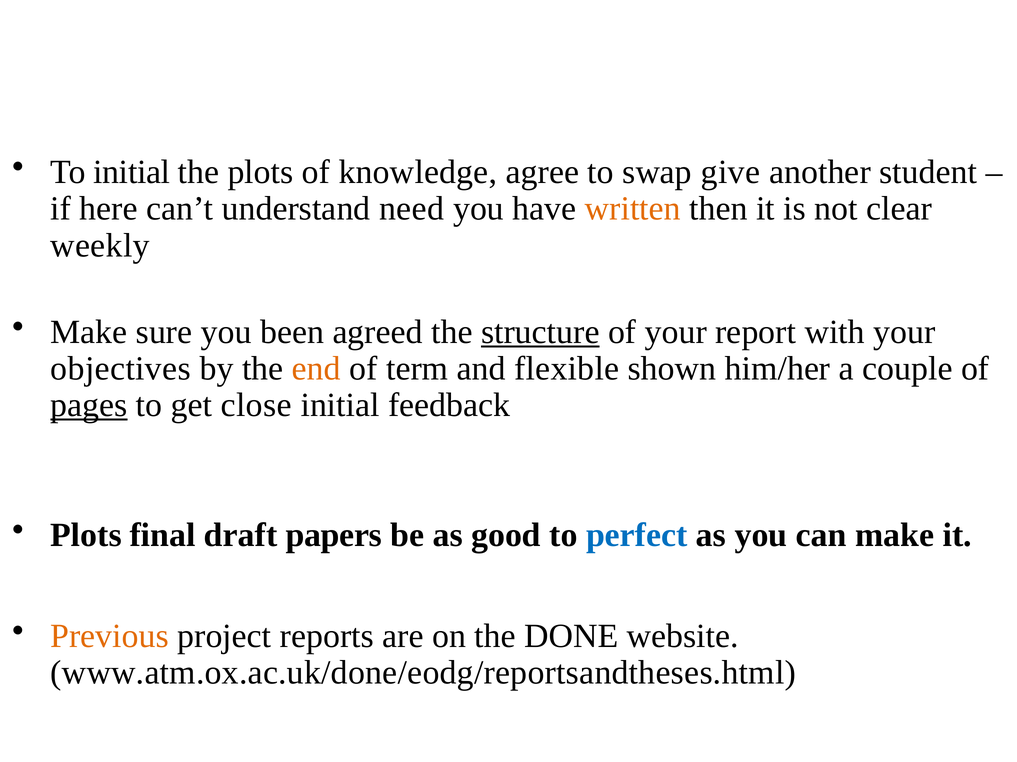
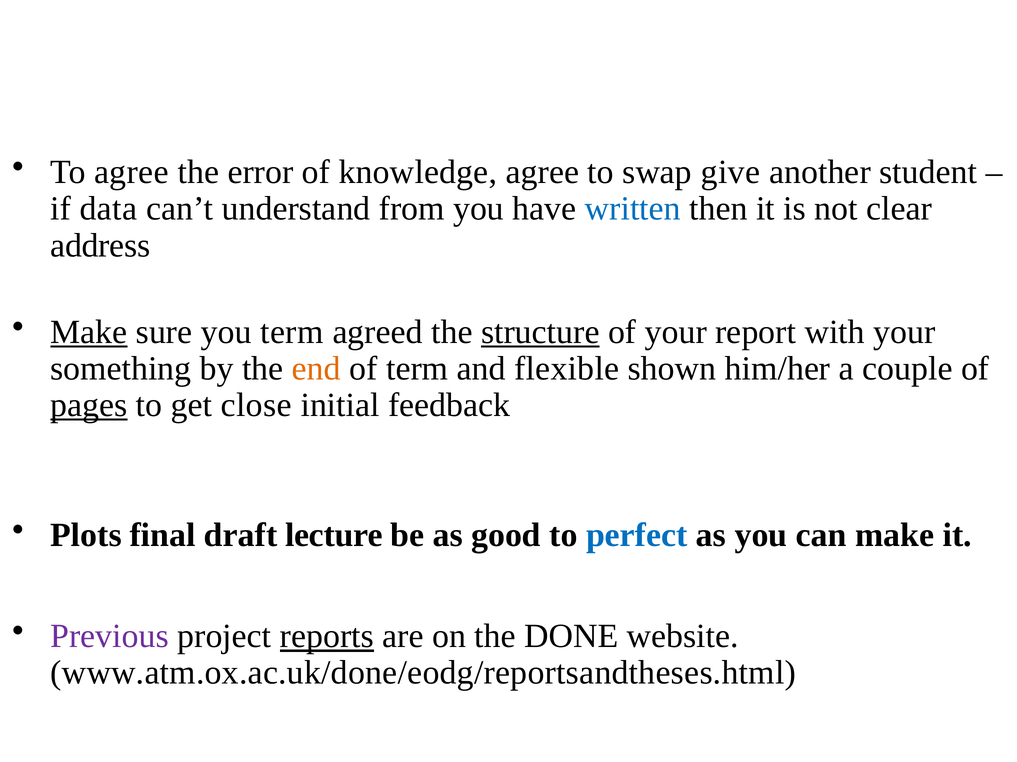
To initial: initial -> agree
the plots: plots -> error
here: here -> data
need: need -> from
written colour: orange -> blue
weekly: weekly -> address
Make at (89, 332) underline: none -> present
you been: been -> term
objectives: objectives -> something
papers: papers -> lecture
Previous colour: orange -> purple
reports underline: none -> present
